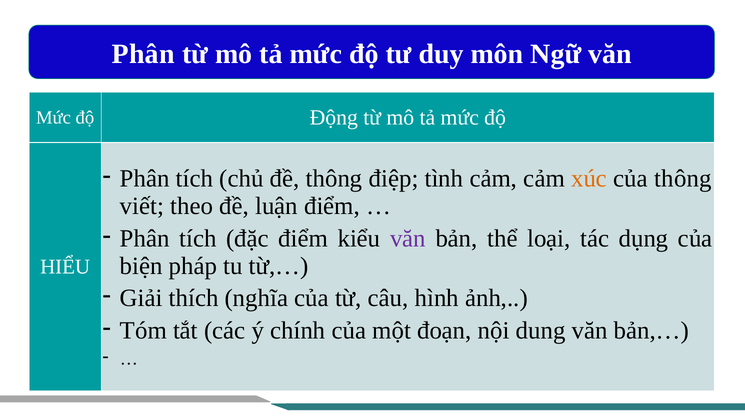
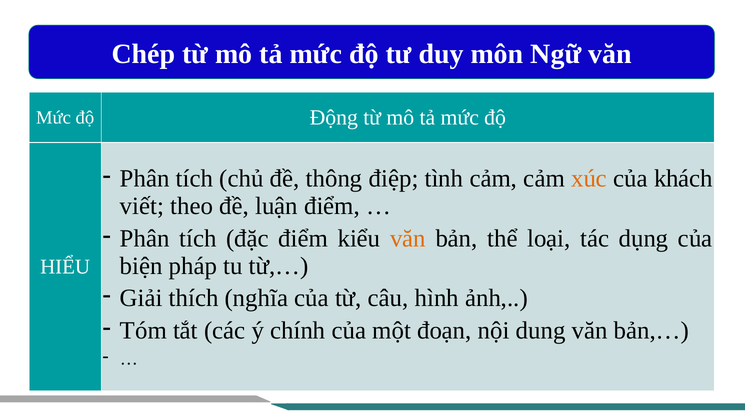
Phân at (143, 54): Phân -> Chép
của thông: thông -> khách
văn at (408, 238) colour: purple -> orange
